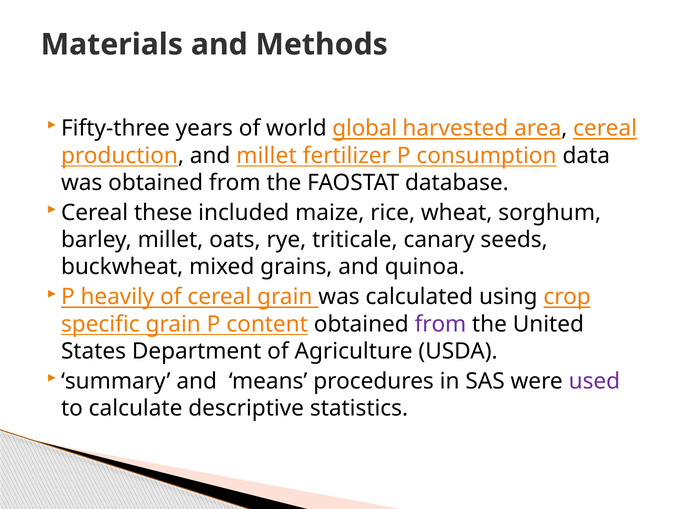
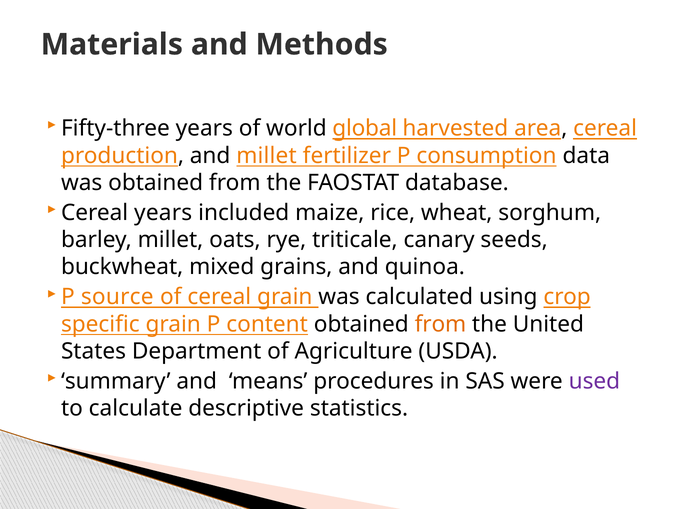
Cereal these: these -> years
heavily: heavily -> source
from at (440, 324) colour: purple -> orange
